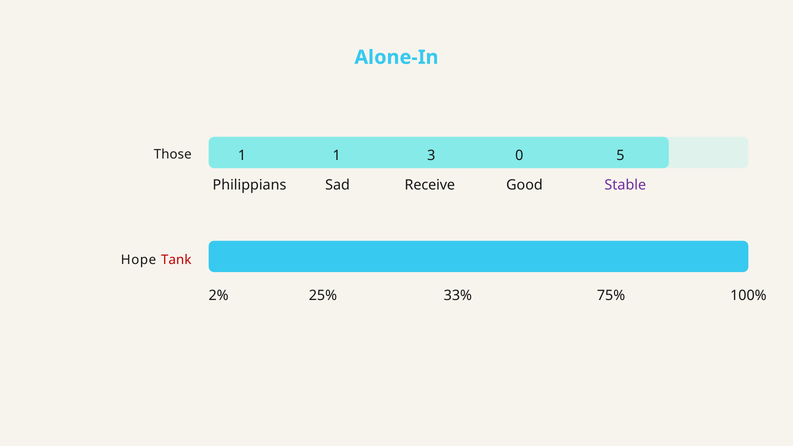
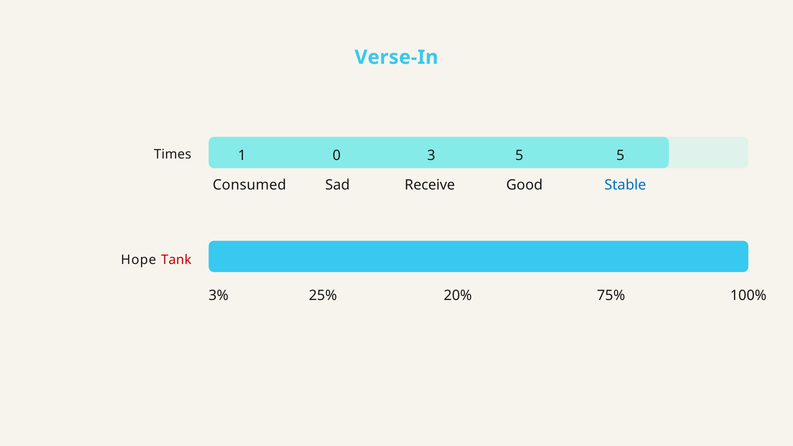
Alone-In: Alone-In -> Verse-In
Those: Those -> Times
1 1: 1 -> 0
3 0: 0 -> 5
Philippians: Philippians -> Consumed
Stable colour: purple -> blue
2%: 2% -> 3%
33%: 33% -> 20%
